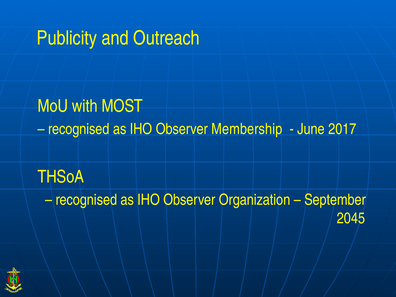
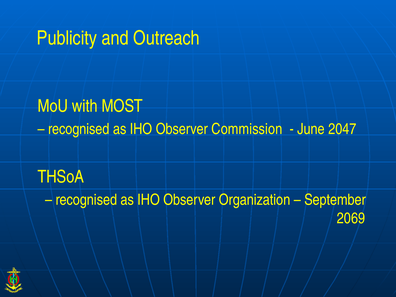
Membership: Membership -> Commission
2017: 2017 -> 2047
2045: 2045 -> 2069
